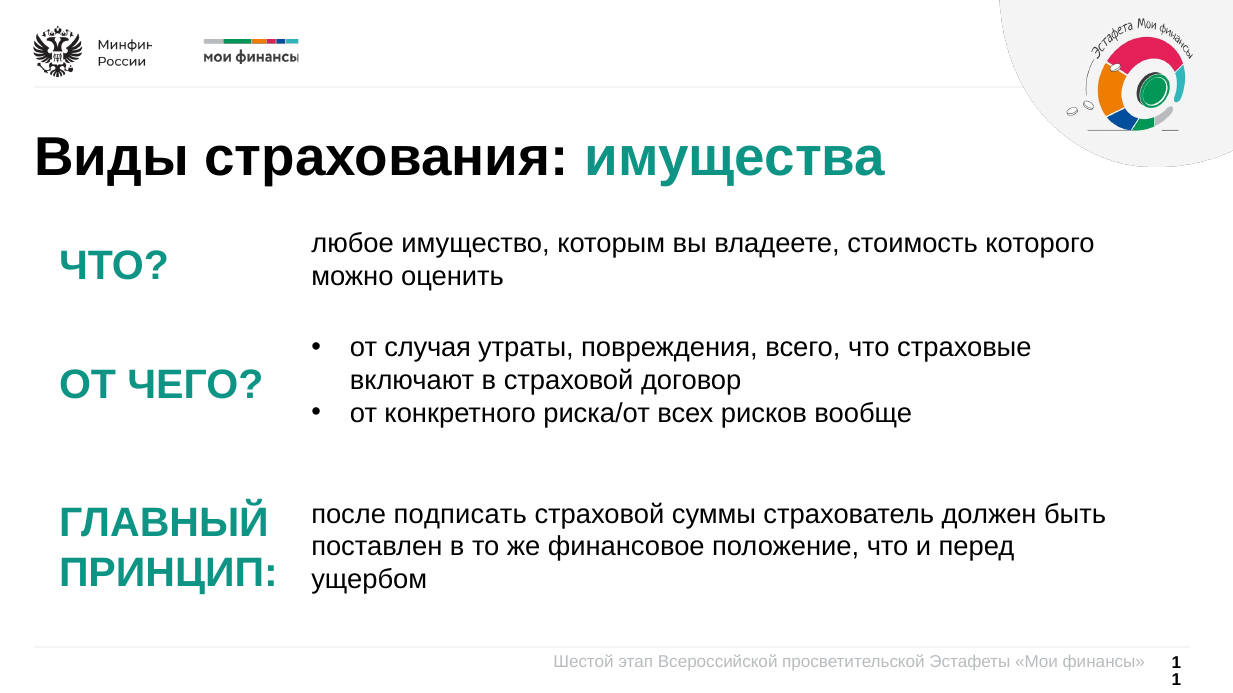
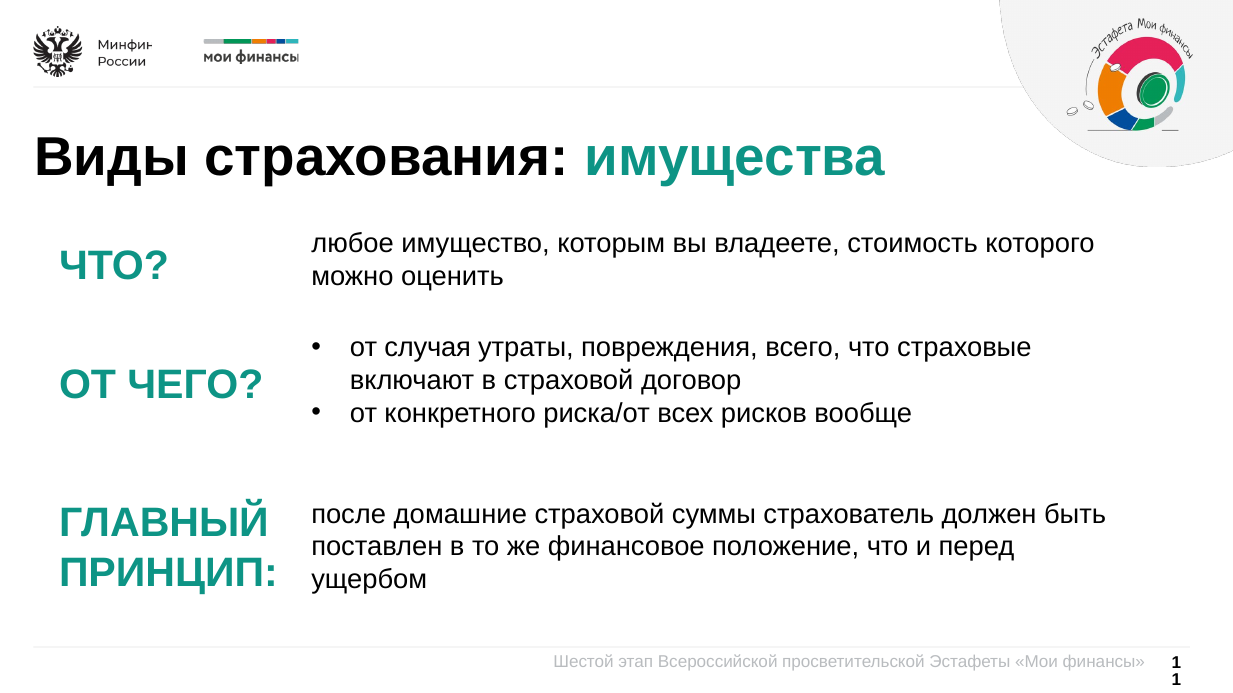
подписать: подписать -> домашние
